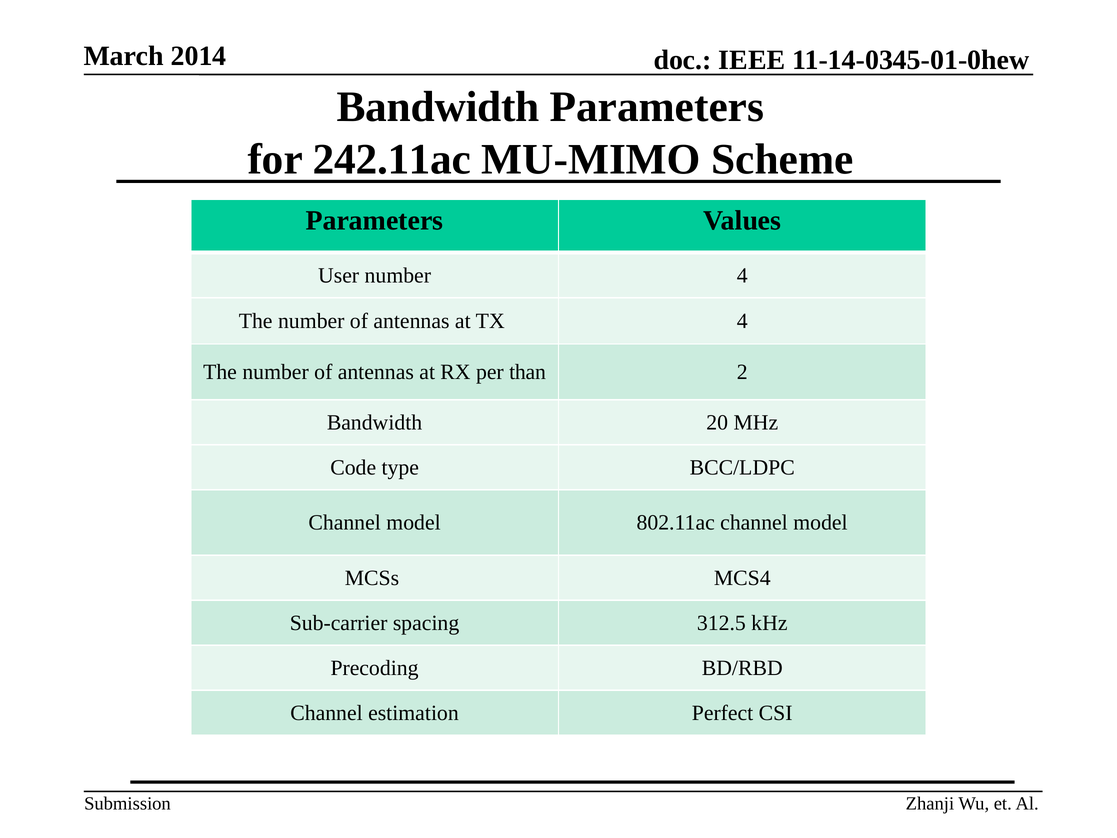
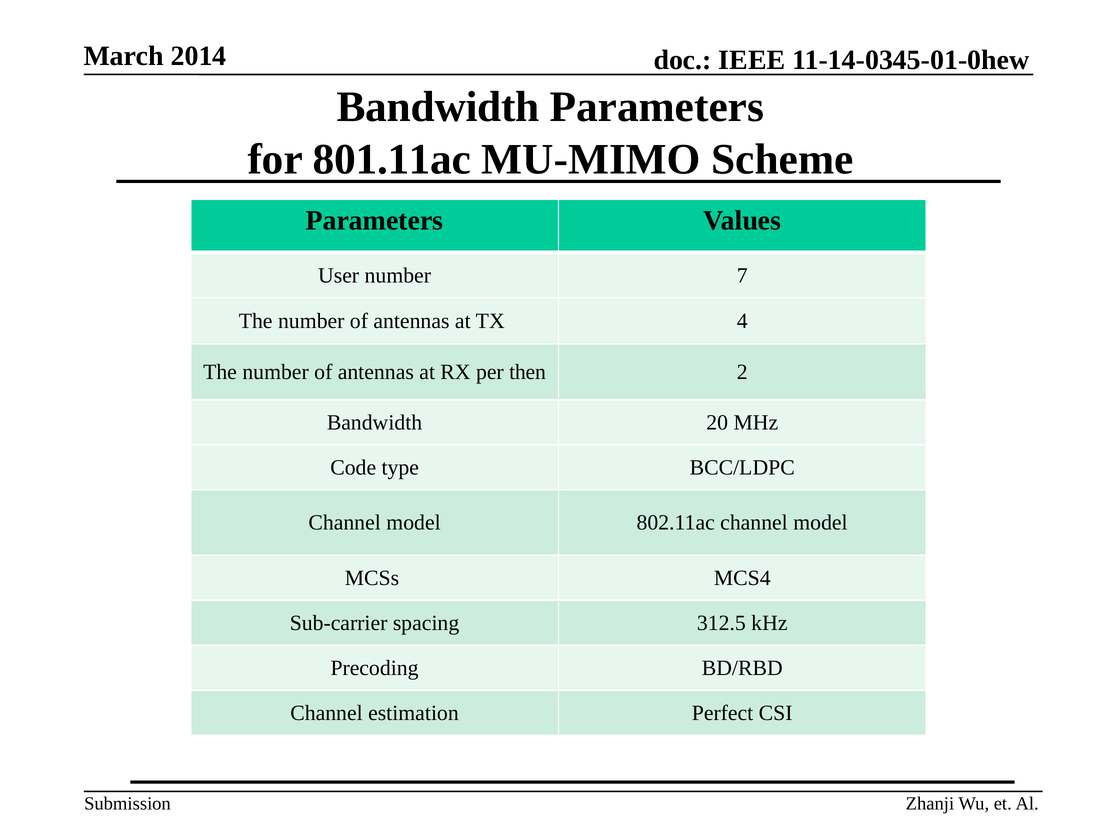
242.11ac: 242.11ac -> 801.11ac
number 4: 4 -> 7
than: than -> then
